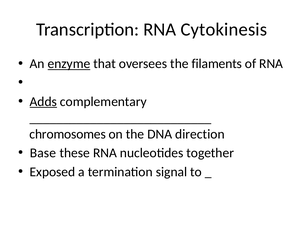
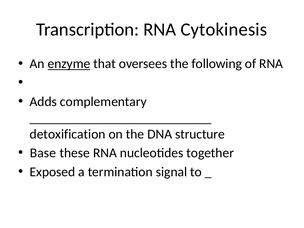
filaments: filaments -> following
Adds underline: present -> none
chromosomes: chromosomes -> detoxification
direction: direction -> structure
